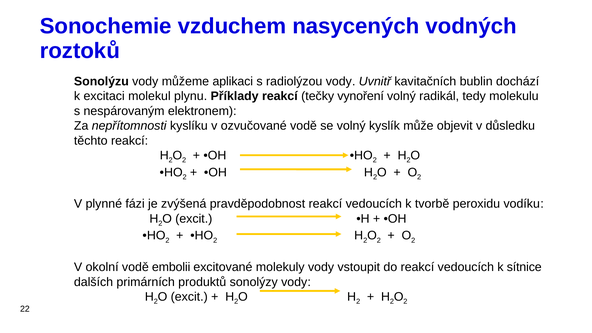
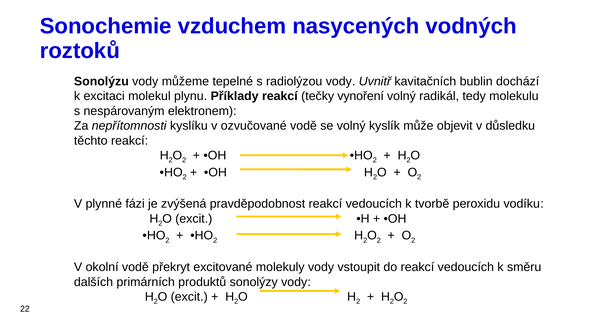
aplikaci: aplikaci -> tepelné
embolii: embolii -> překryt
sítnice: sítnice -> směru
